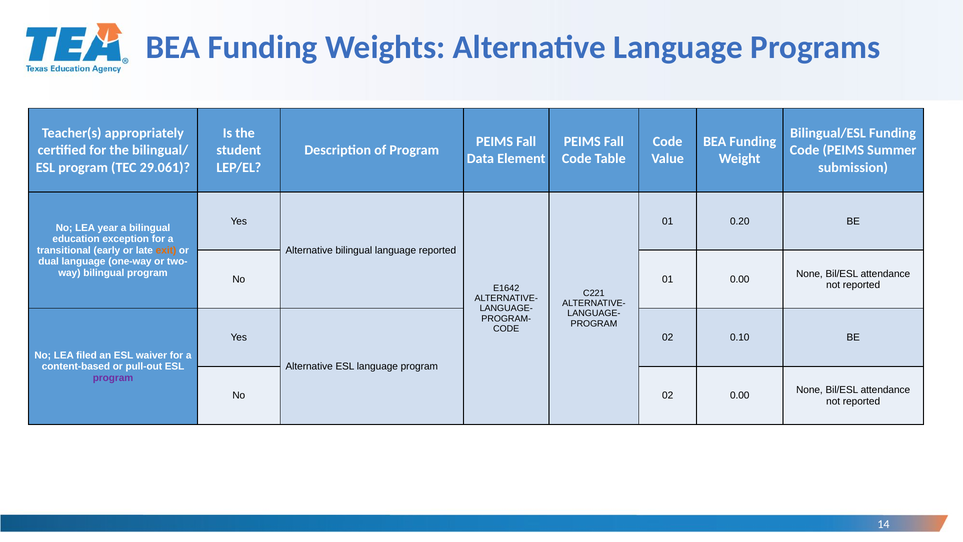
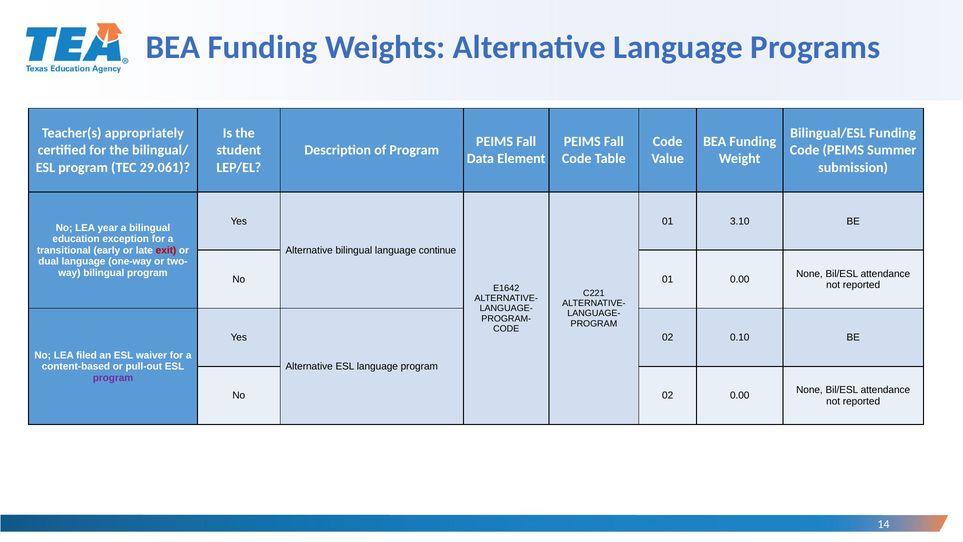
0.20: 0.20 -> 3.10
exit colour: orange -> red
language reported: reported -> continue
